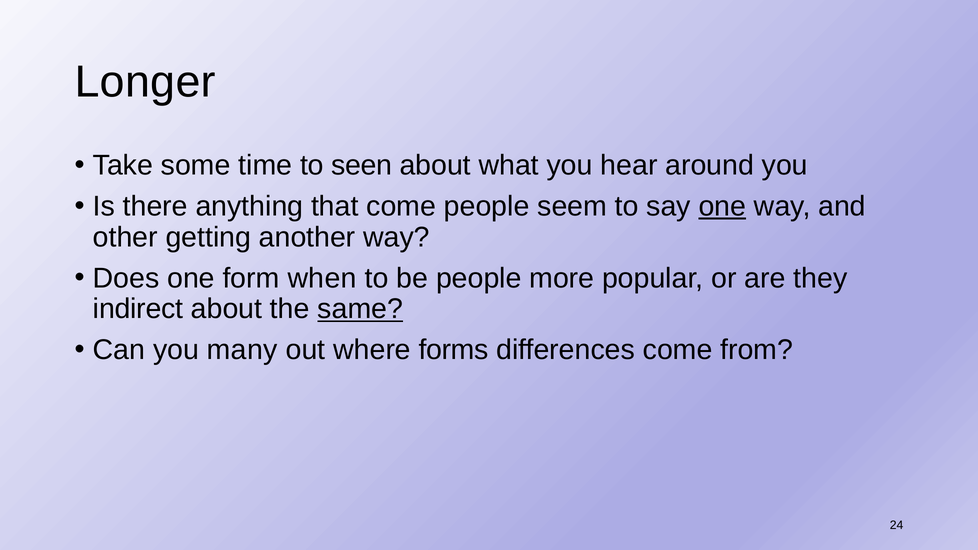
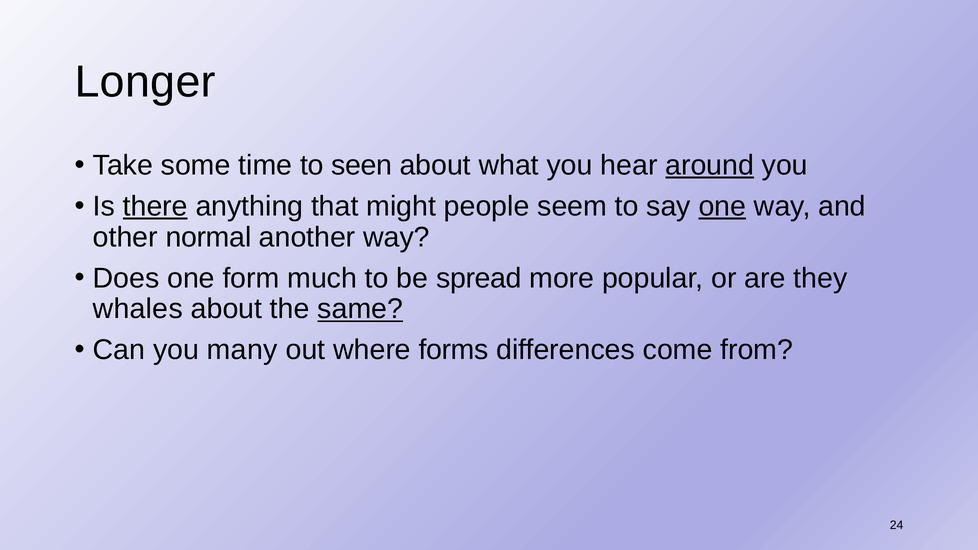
around underline: none -> present
there underline: none -> present
that come: come -> might
getting: getting -> normal
when: when -> much
be people: people -> spread
indirect: indirect -> whales
